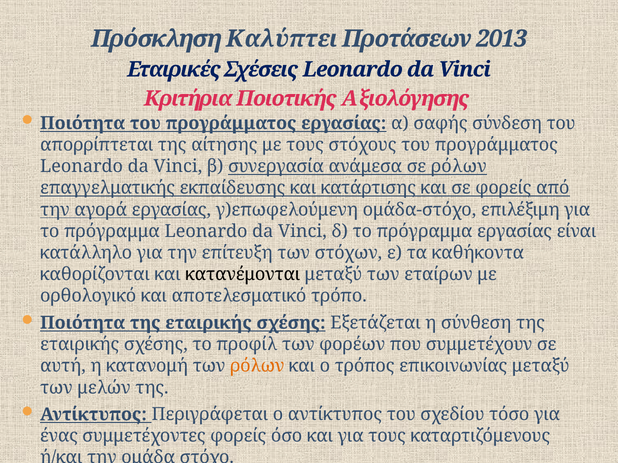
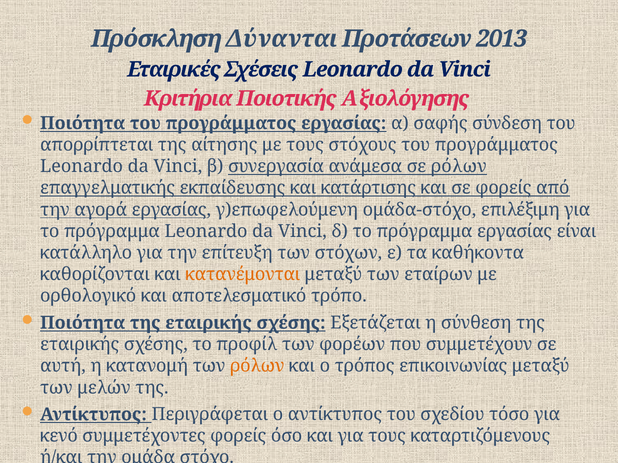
Καλύπτει: Καλύπτει -> Δύνανται
κατανέμονται colour: black -> orange
ένας: ένας -> κενό
